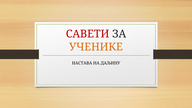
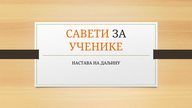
САВЕТИ colour: red -> orange
